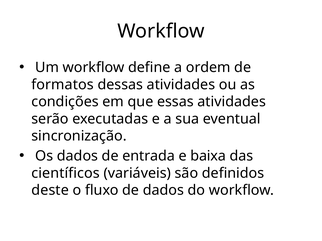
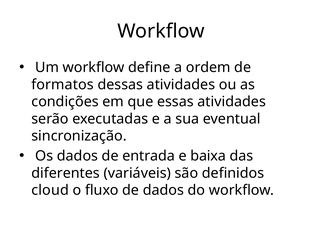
científicos: científicos -> diferentes
deste: deste -> cloud
